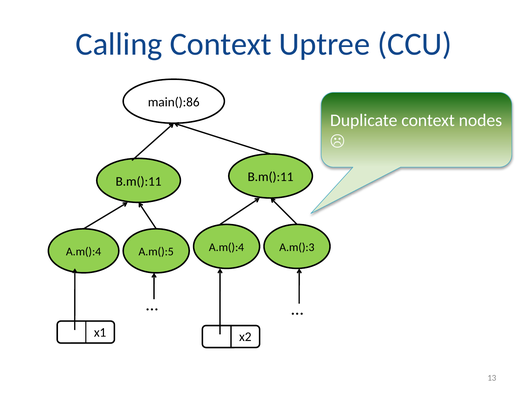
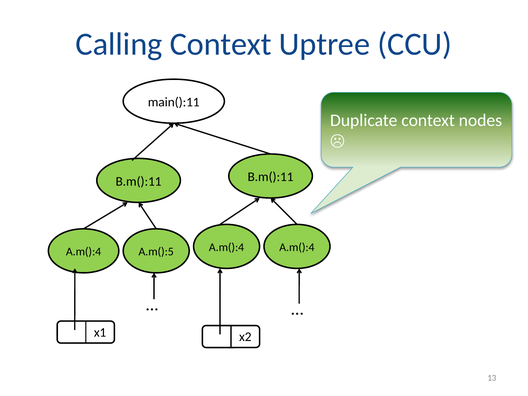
main():86: main():86 -> main():11
A.m():3 at (297, 247): A.m():3 -> A.m():4
